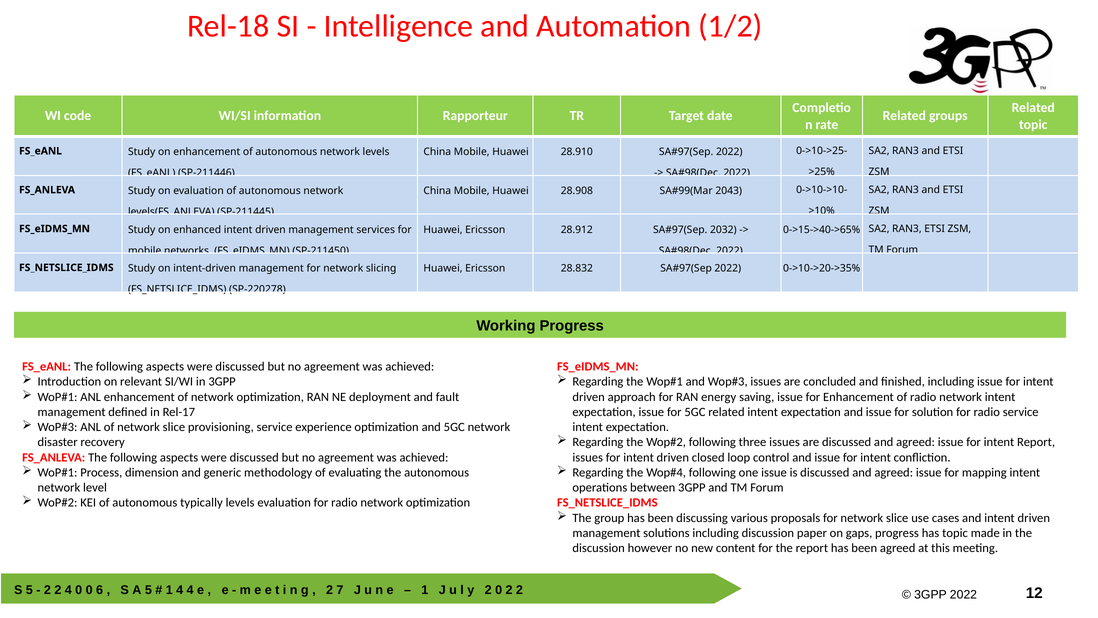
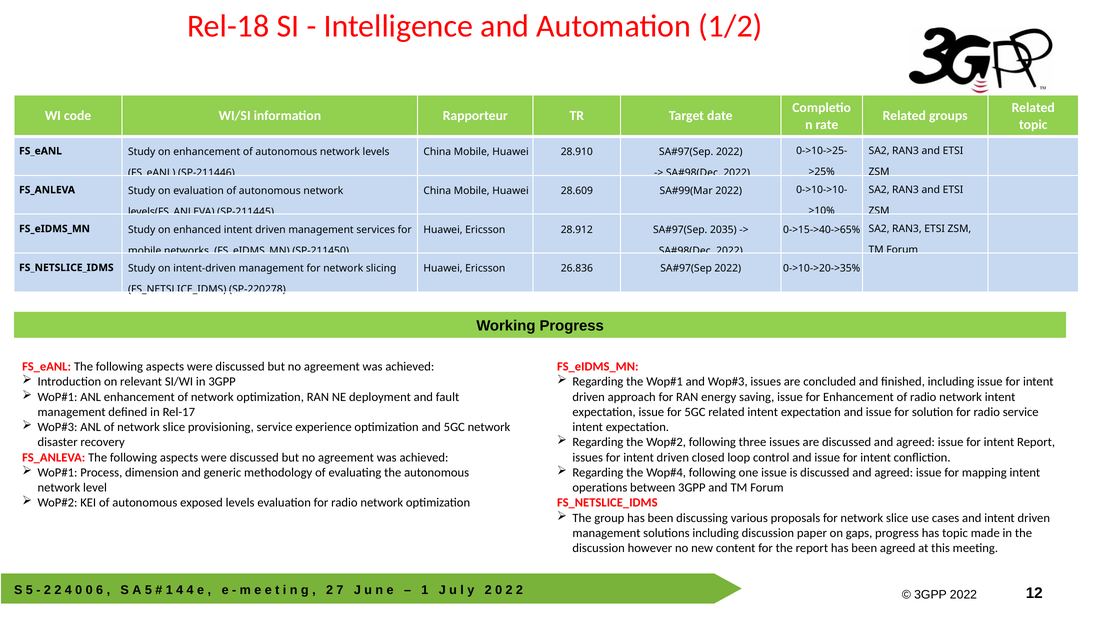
28.908: 28.908 -> 28.609
2043 at (729, 191): 2043 -> 2022
2032: 2032 -> 2035
28.832: 28.832 -> 26.836
typically: typically -> exposed
